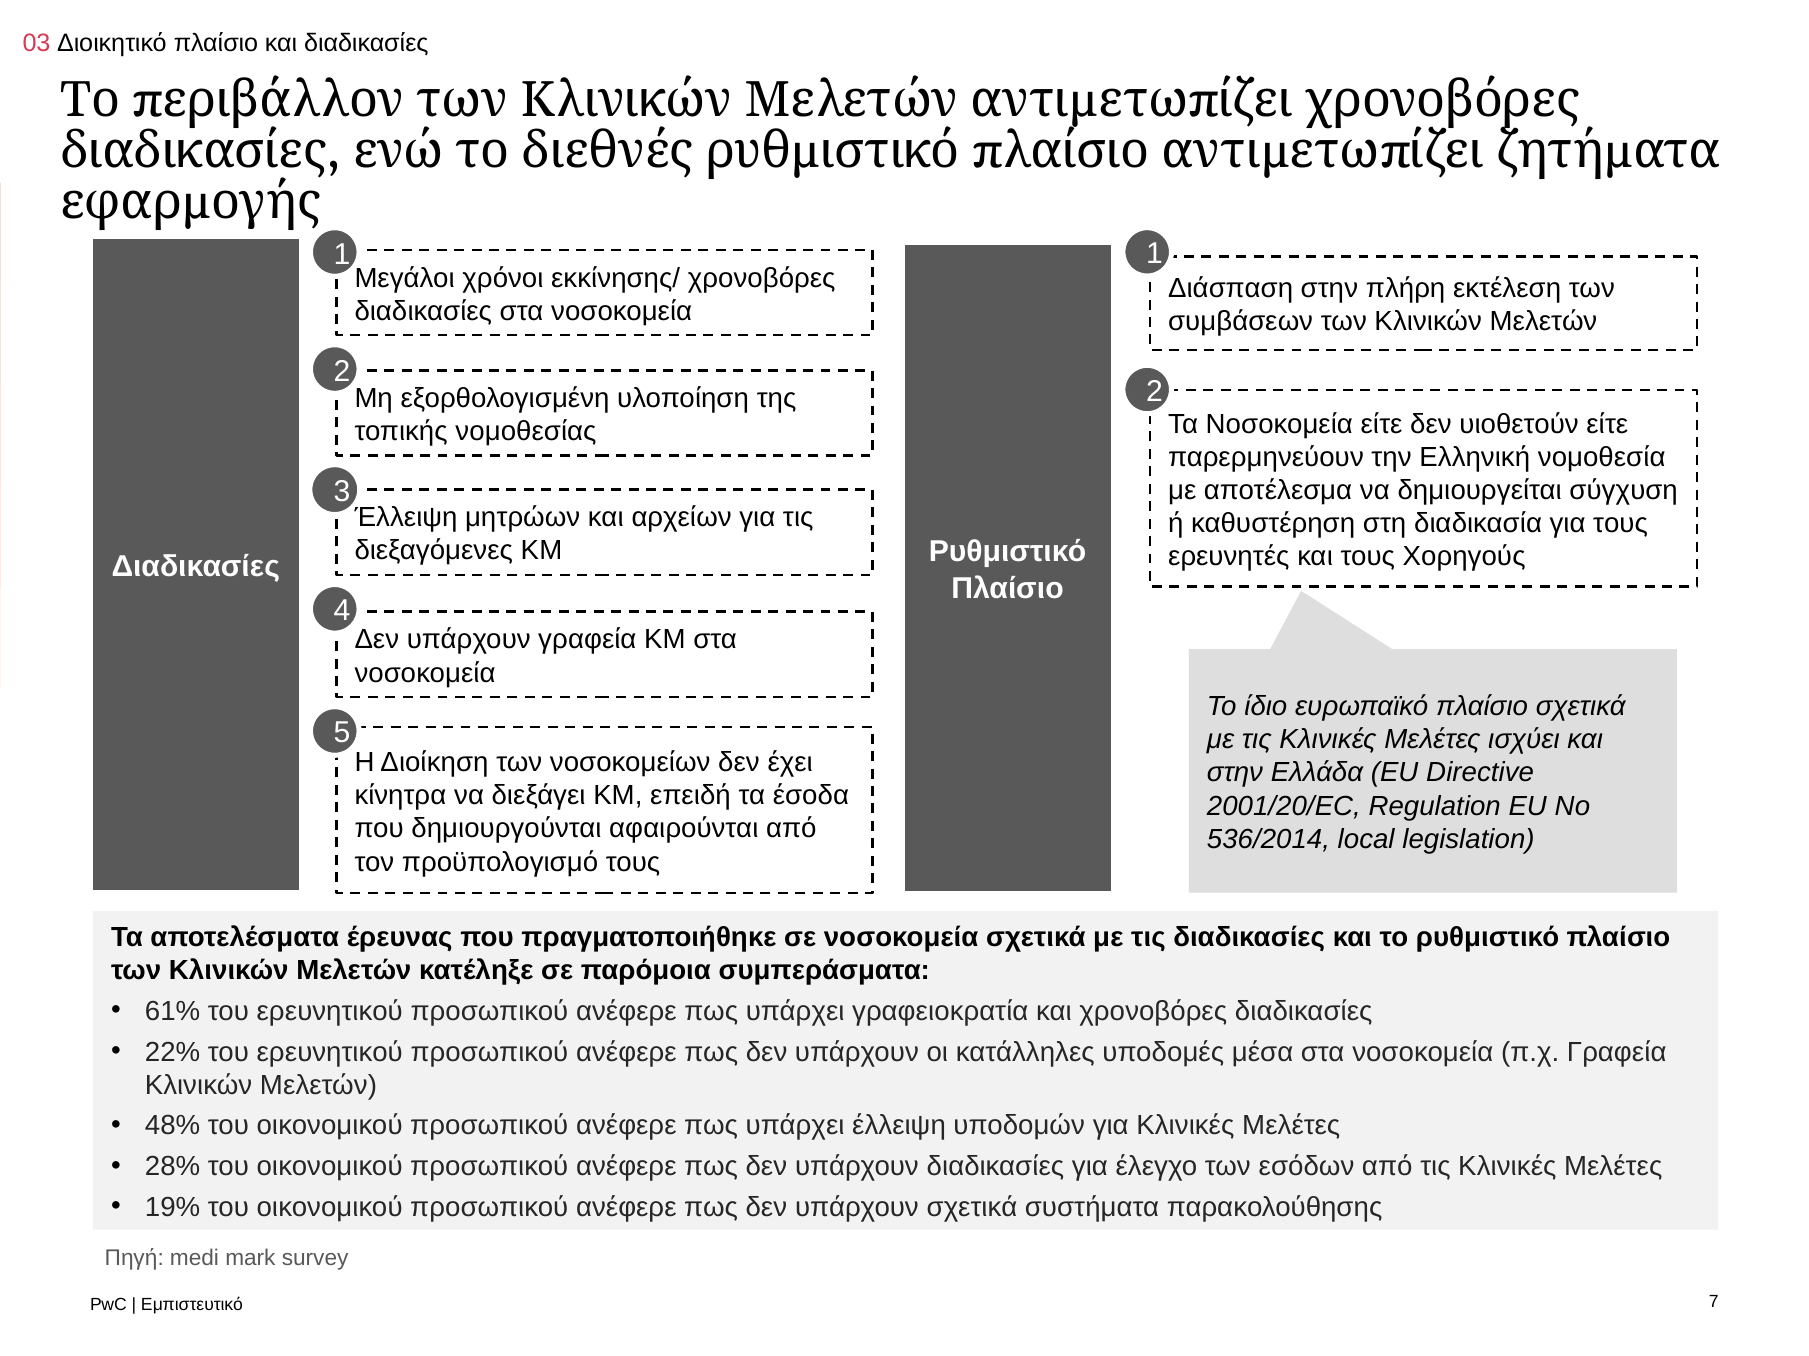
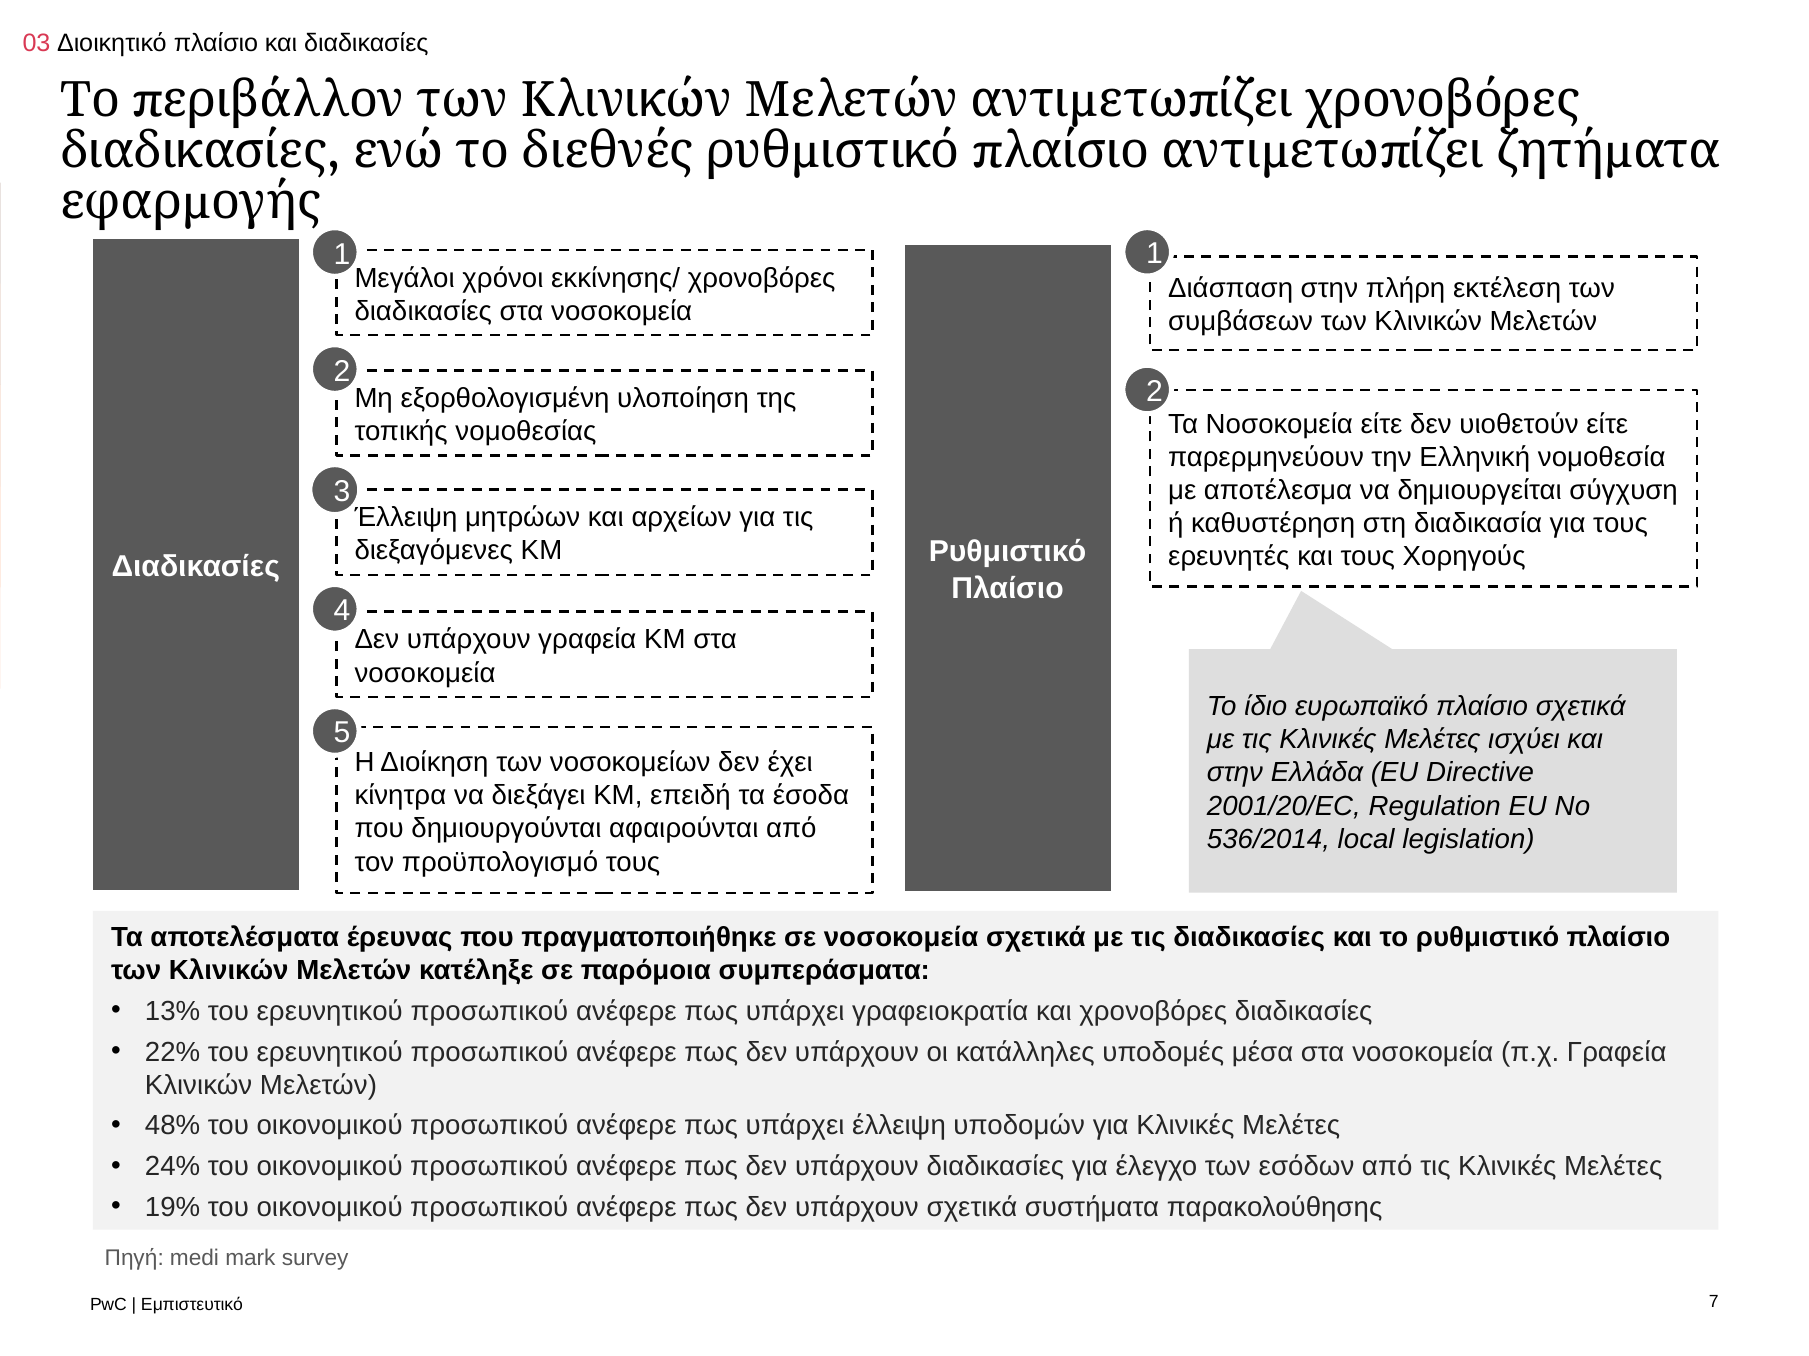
61%: 61% -> 13%
28%: 28% -> 24%
